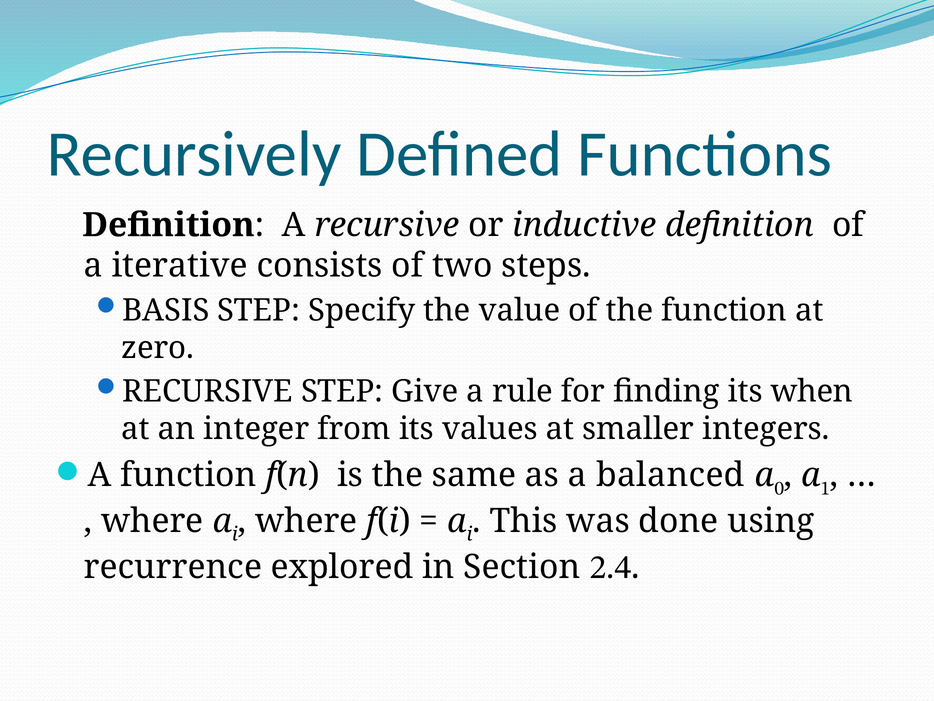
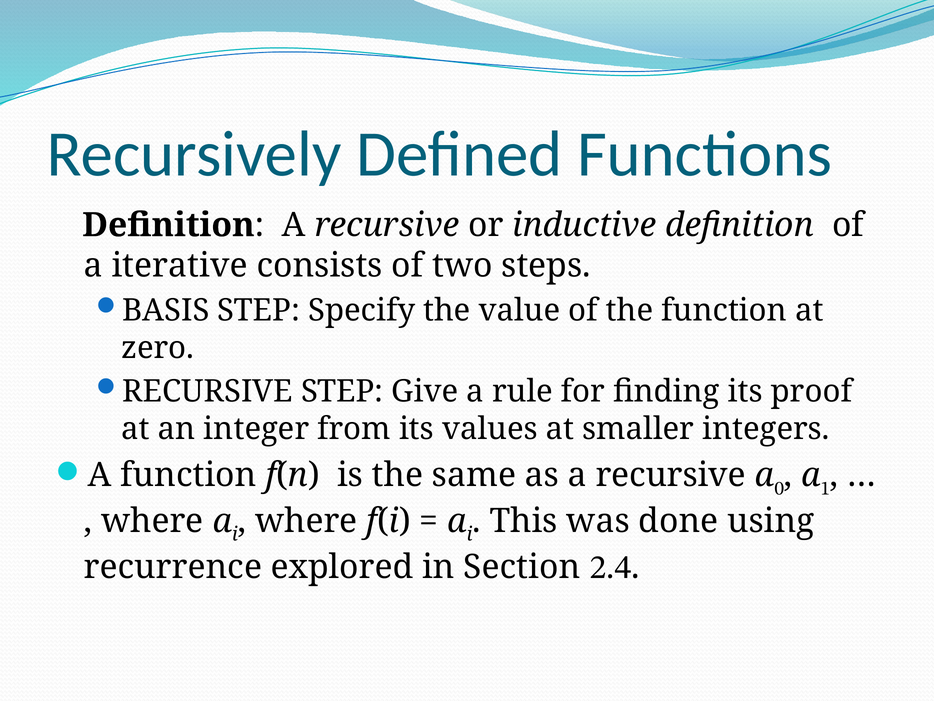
when: when -> proof
as a balanced: balanced -> recursive
